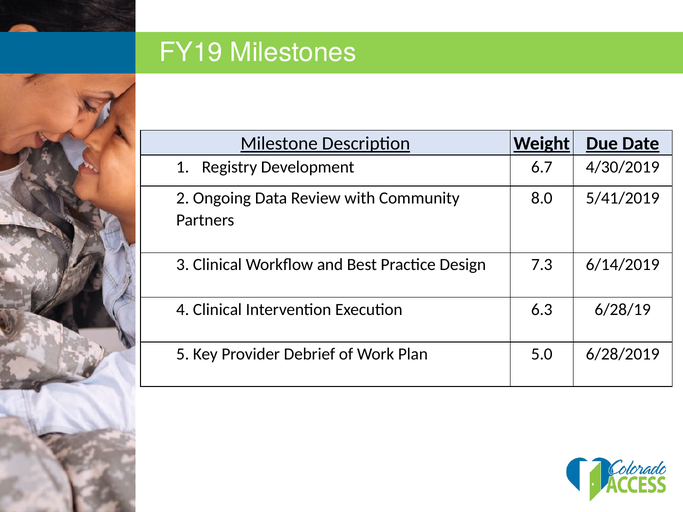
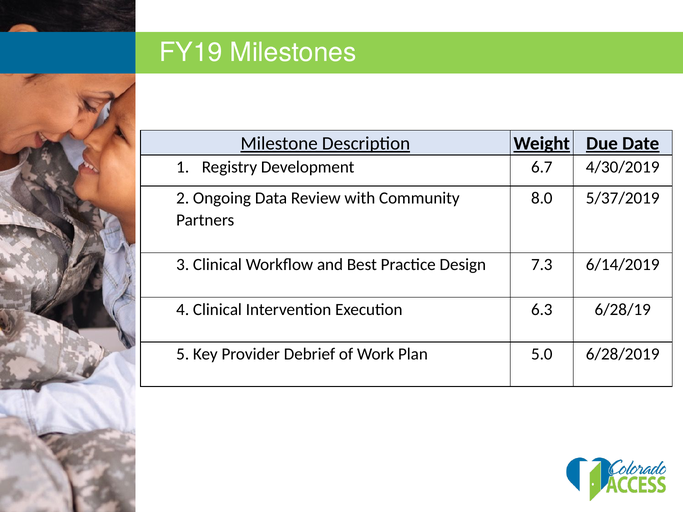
5/41/2019: 5/41/2019 -> 5/37/2019
